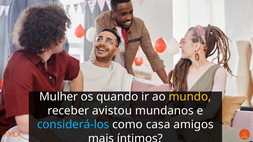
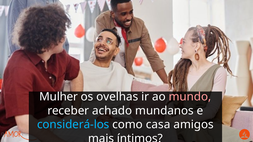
quando: quando -> ovelhas
mundo colour: yellow -> pink
avistou: avistou -> achado
